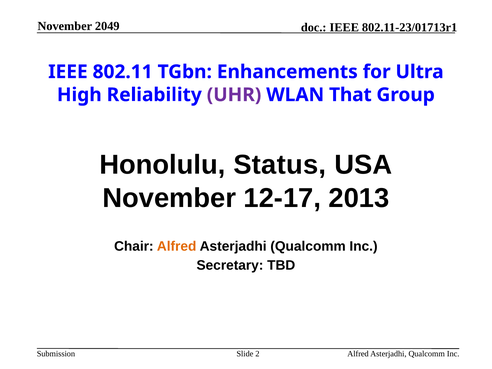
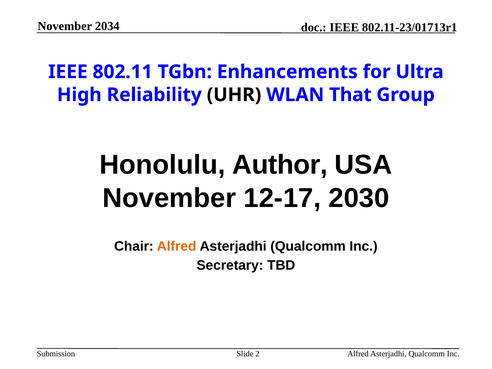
2049: 2049 -> 2034
UHR colour: purple -> black
Status: Status -> Author
2013: 2013 -> 2030
